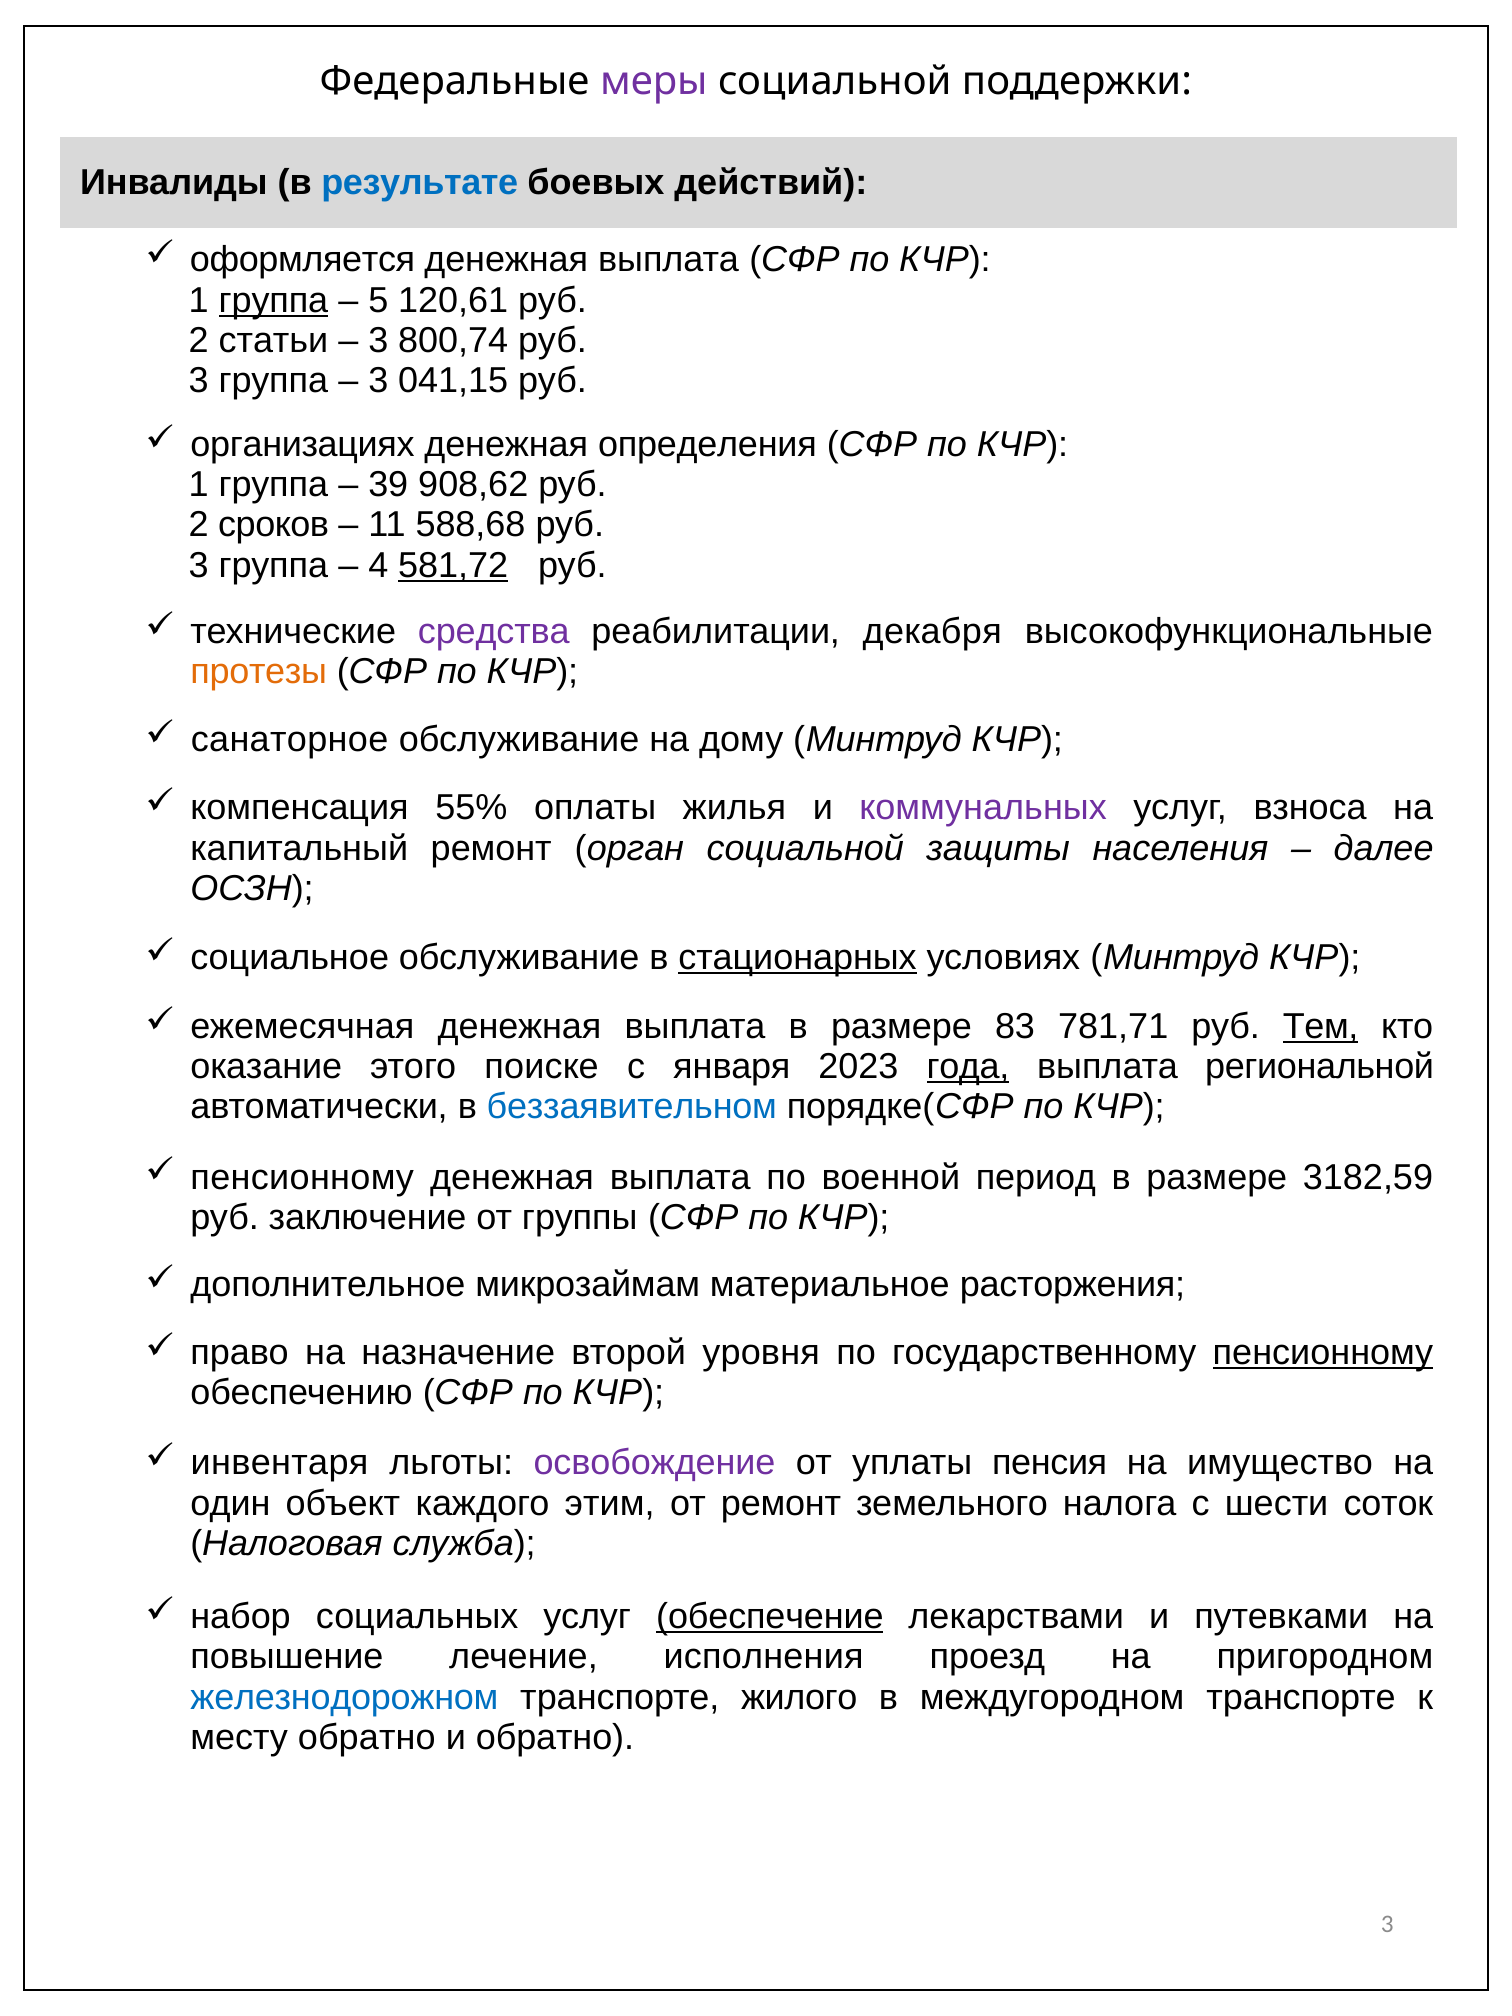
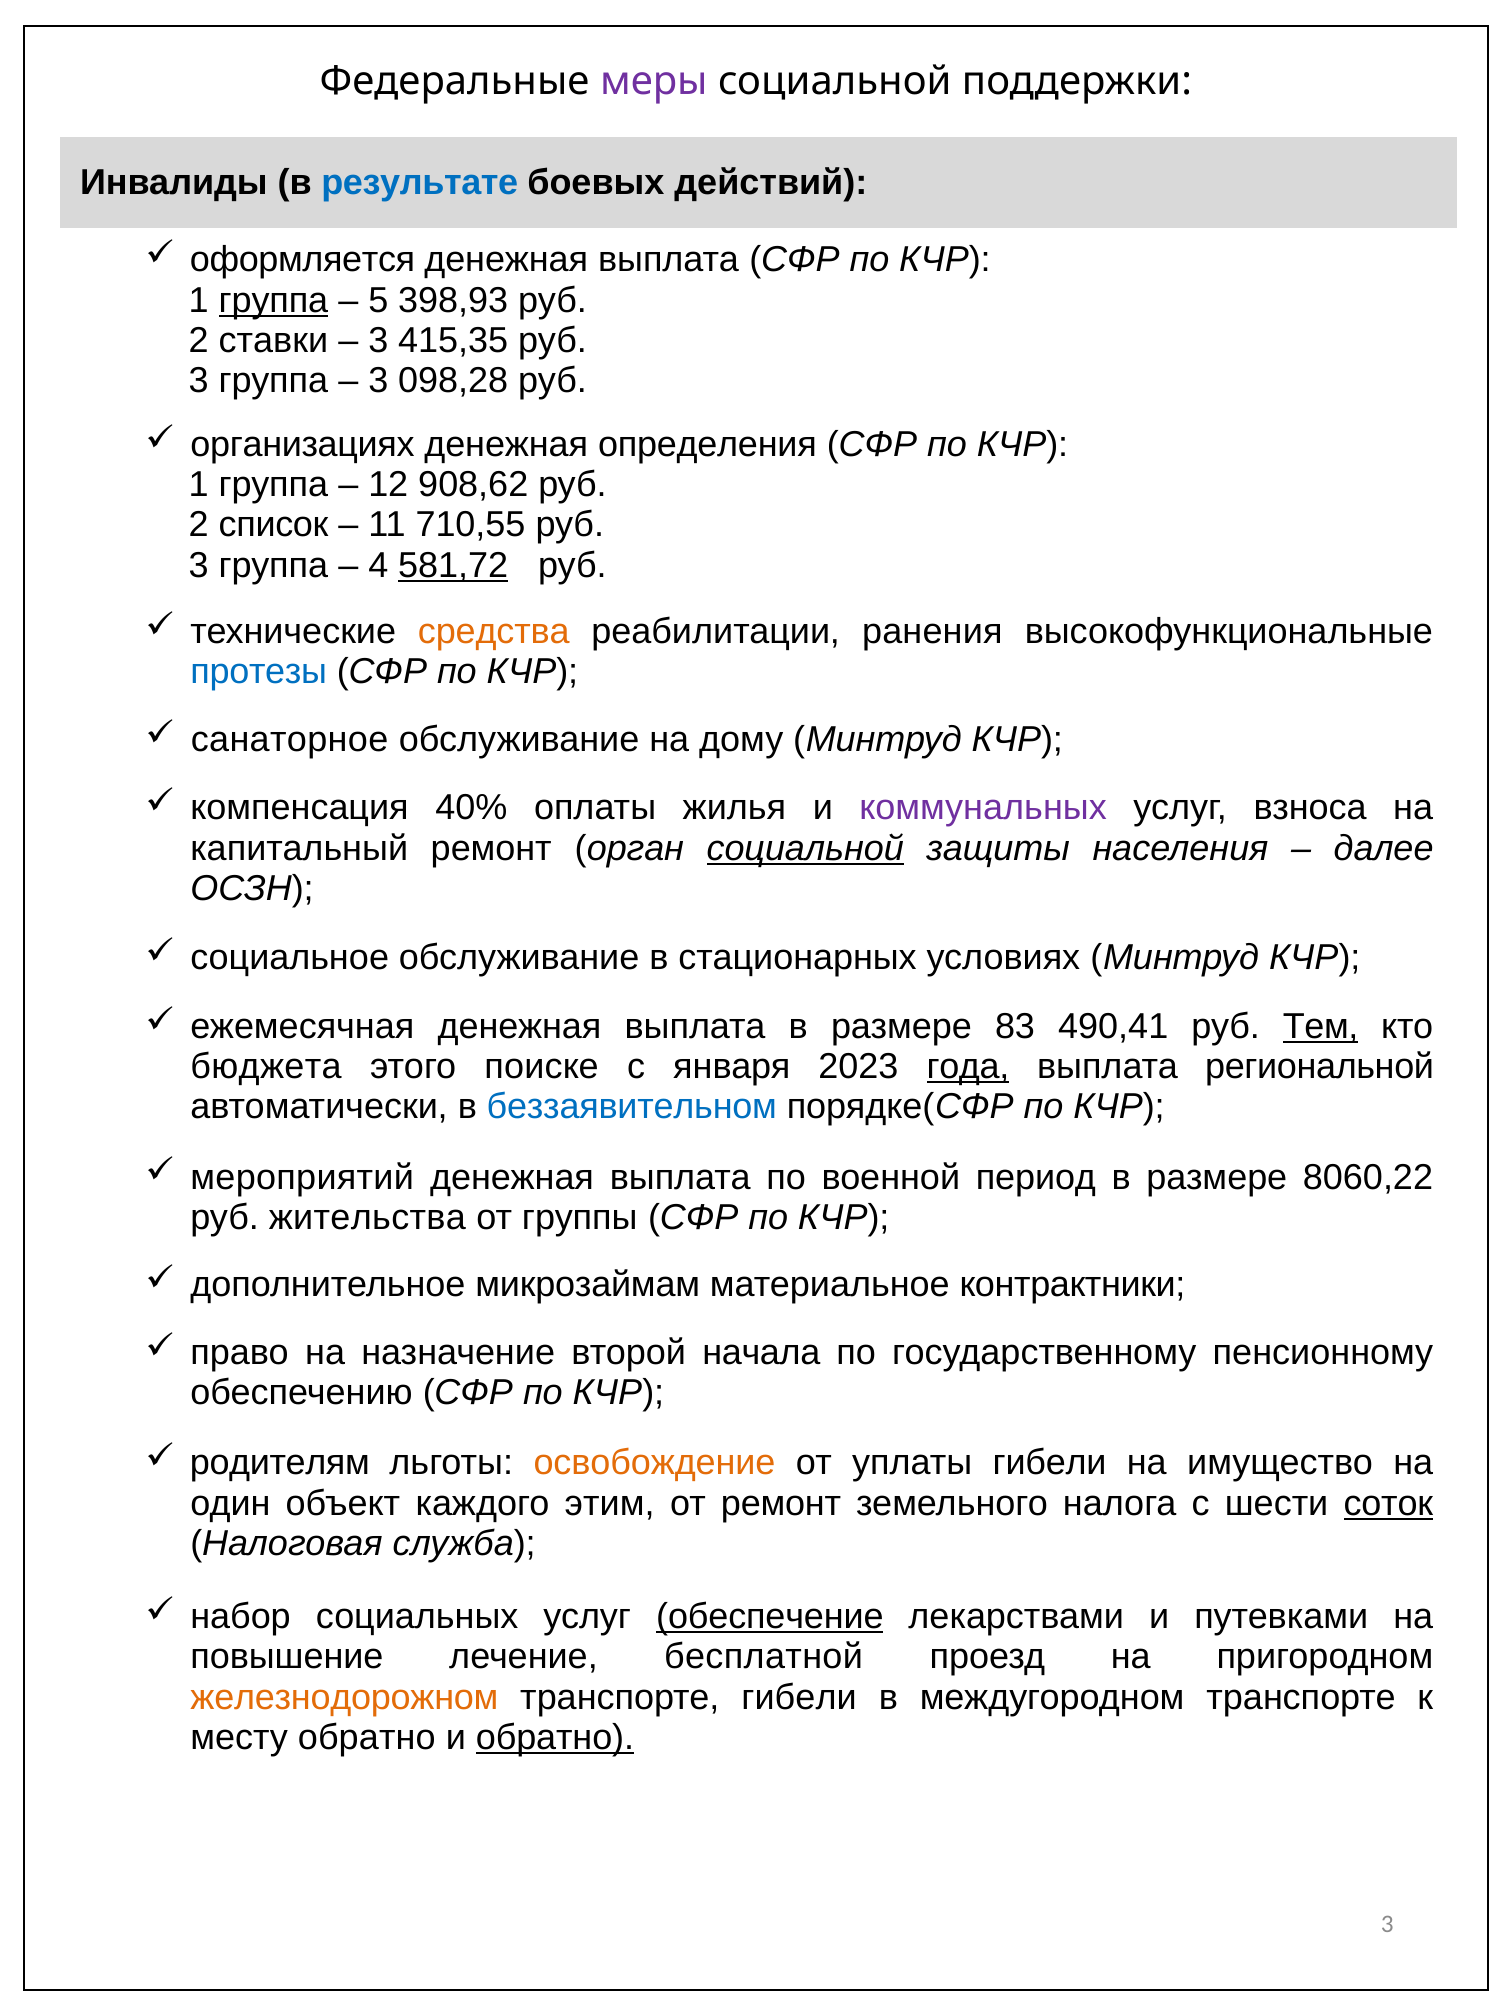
120,61: 120,61 -> 398,93
статьи: статьи -> ставки
800,74: 800,74 -> 415,35
041,15: 041,15 -> 098,28
39: 39 -> 12
сроков: сроков -> список
588,68: 588,68 -> 710,55
средства colour: purple -> orange
декабря: декабря -> ранения
протезы colour: orange -> blue
55%: 55% -> 40%
социальной at (805, 848) underline: none -> present
стационарных underline: present -> none
781,71: 781,71 -> 490,41
оказание: оказание -> бюджета
пенсионному at (302, 1177): пенсионному -> мероприятий
3182,59: 3182,59 -> 8060,22
заключение: заключение -> жительства
расторжения: расторжения -> контрактники
уровня: уровня -> начала
пенсионному at (1323, 1352) underline: present -> none
инвентаря: инвентаря -> родителям
освобождение colour: purple -> orange
уплаты пенсия: пенсия -> гибели
соток underline: none -> present
исполнения: исполнения -> бесплатной
железнодорожном colour: blue -> orange
транспорте жилого: жилого -> гибели
обратно at (555, 1737) underline: none -> present
